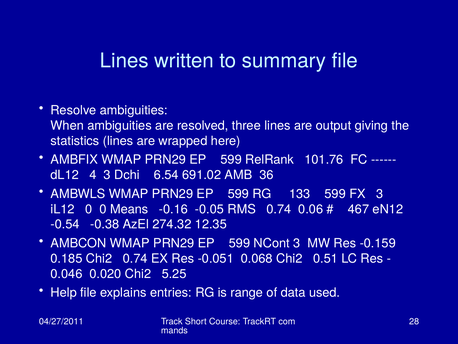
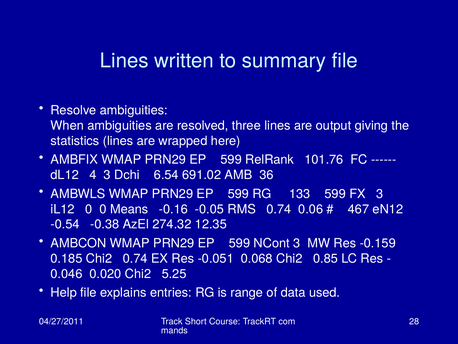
0.51: 0.51 -> 0.85
